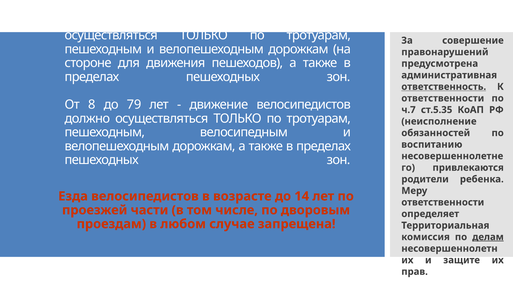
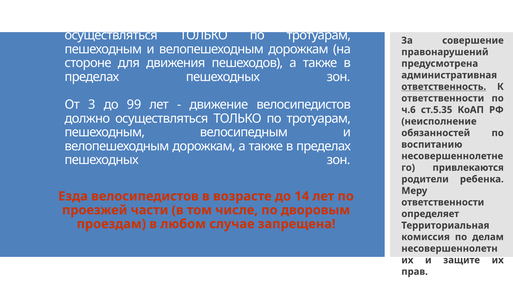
8: 8 -> 3
79: 79 -> 99
ч.7: ч.7 -> ч.6
делам underline: present -> none
